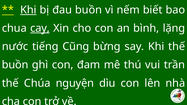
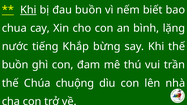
cay underline: present -> none
Cũng: Cũng -> Khắp
nguyện: nguyện -> chuộng
